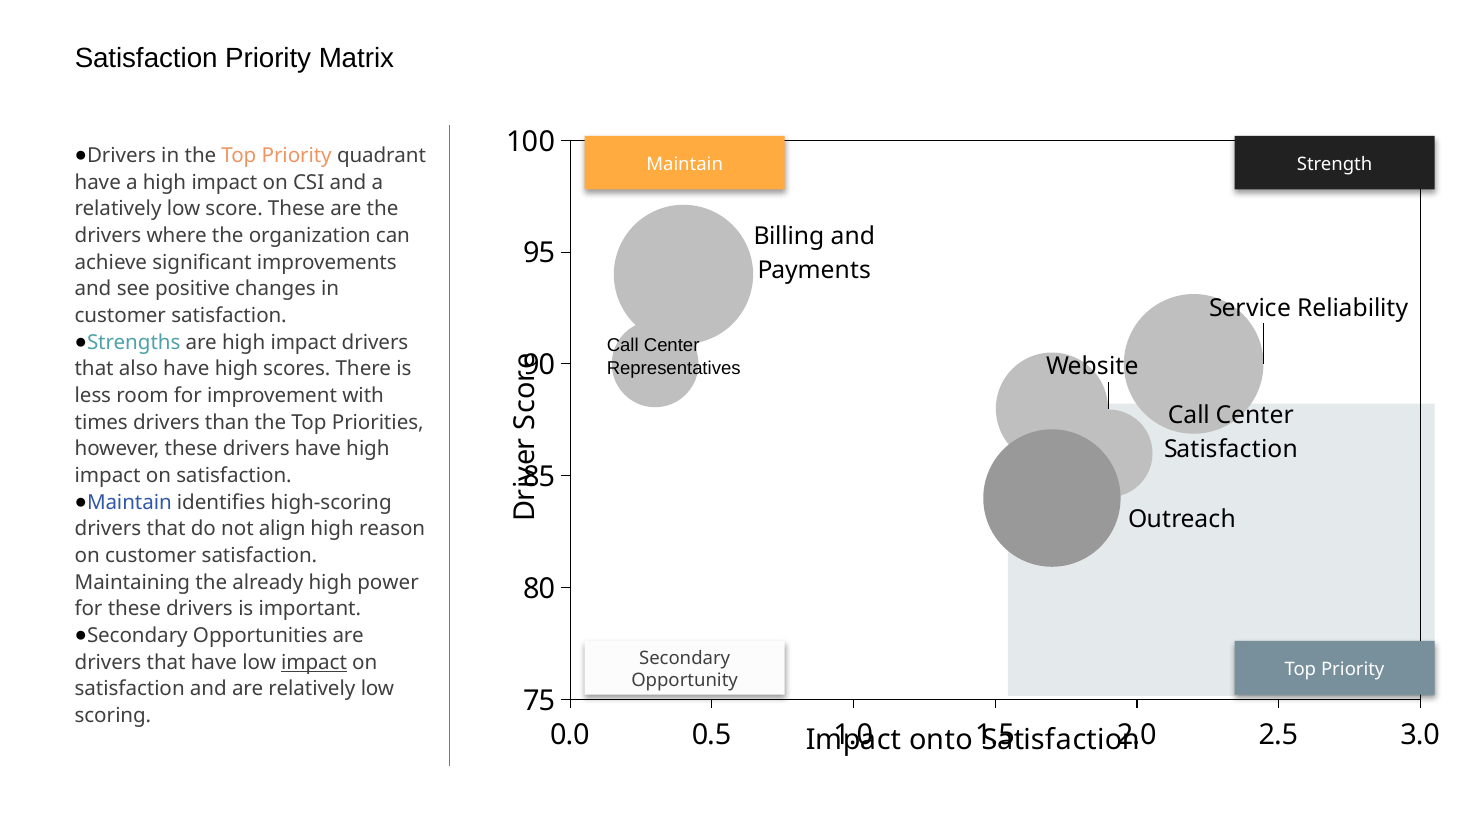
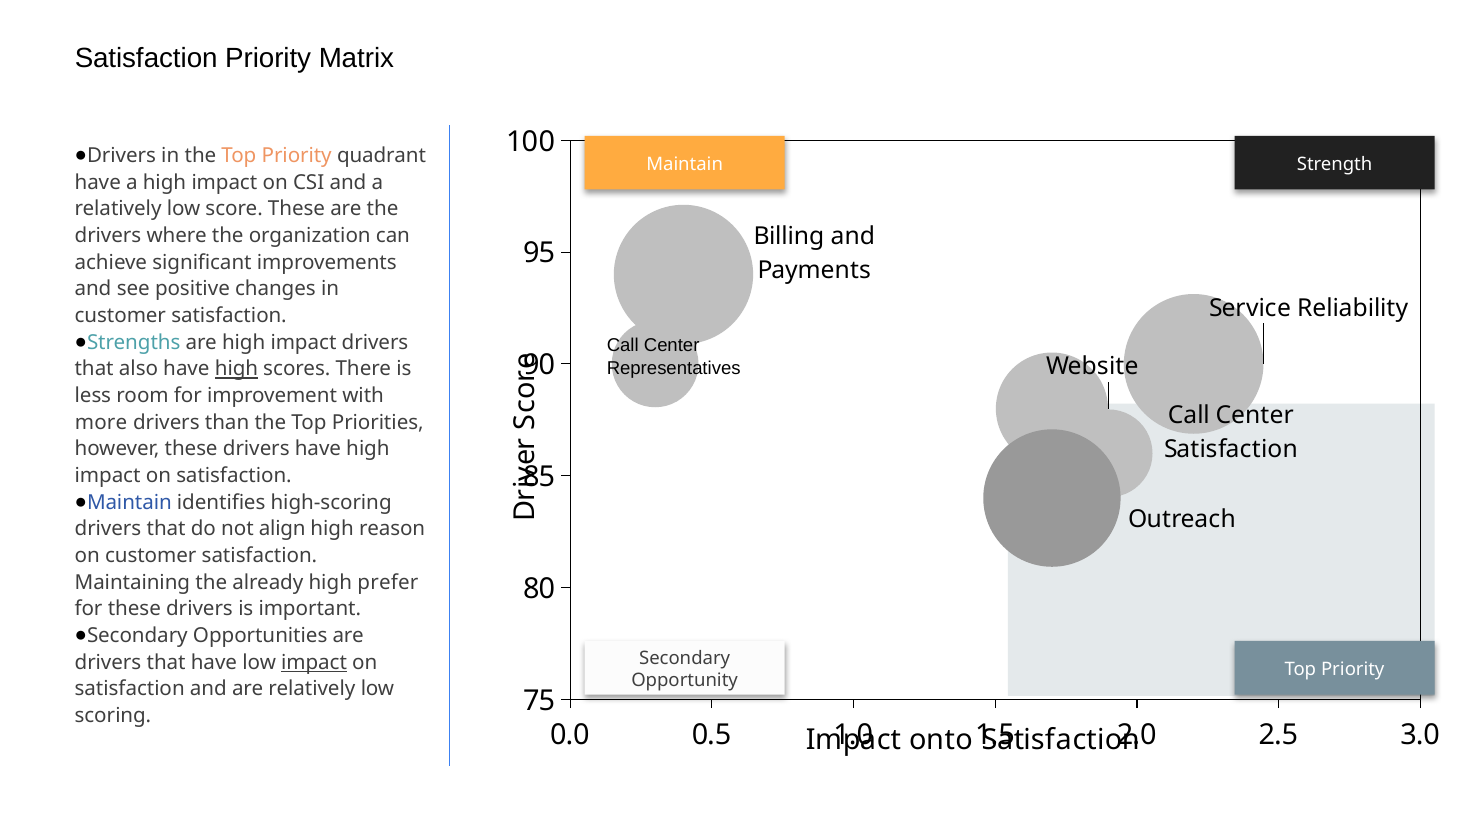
high at (237, 369) underline: none -> present
times: times -> more
power: power -> prefer
